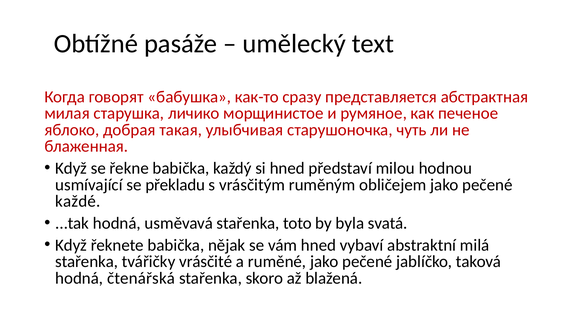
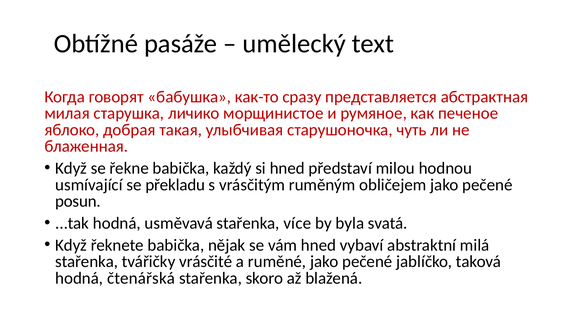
každé: každé -> posun
toto: toto -> více
